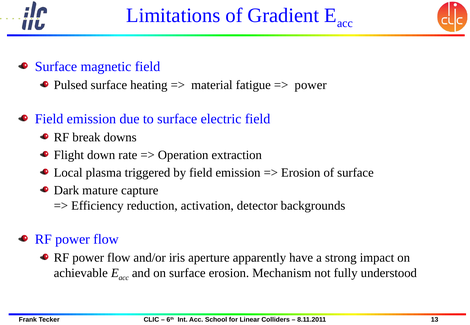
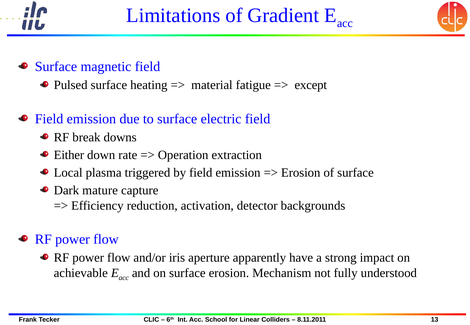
power at (311, 85): power -> except
Flight: Flight -> Either
